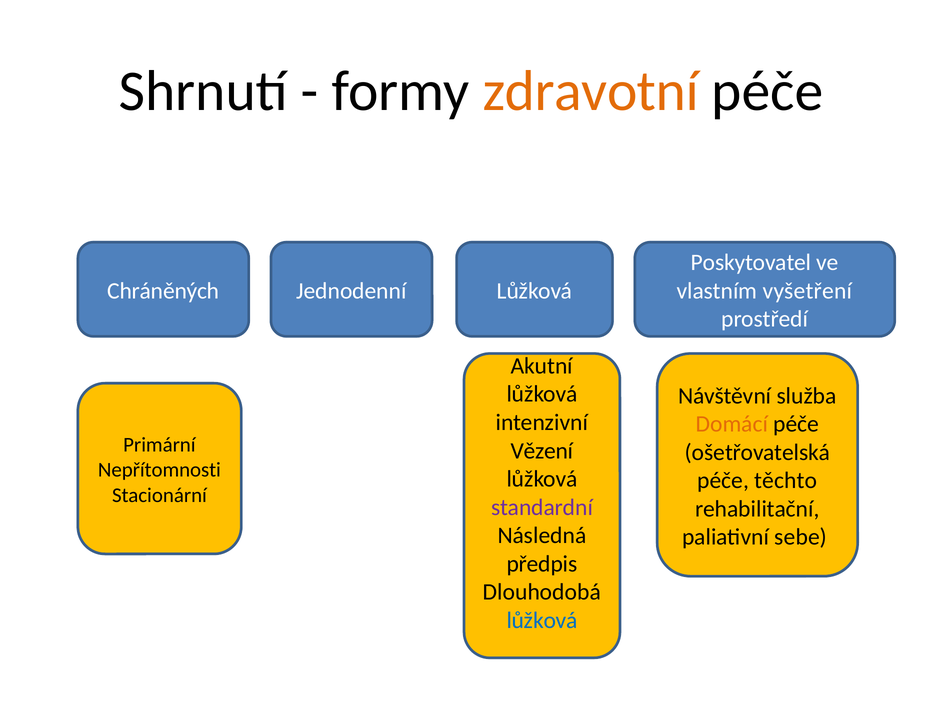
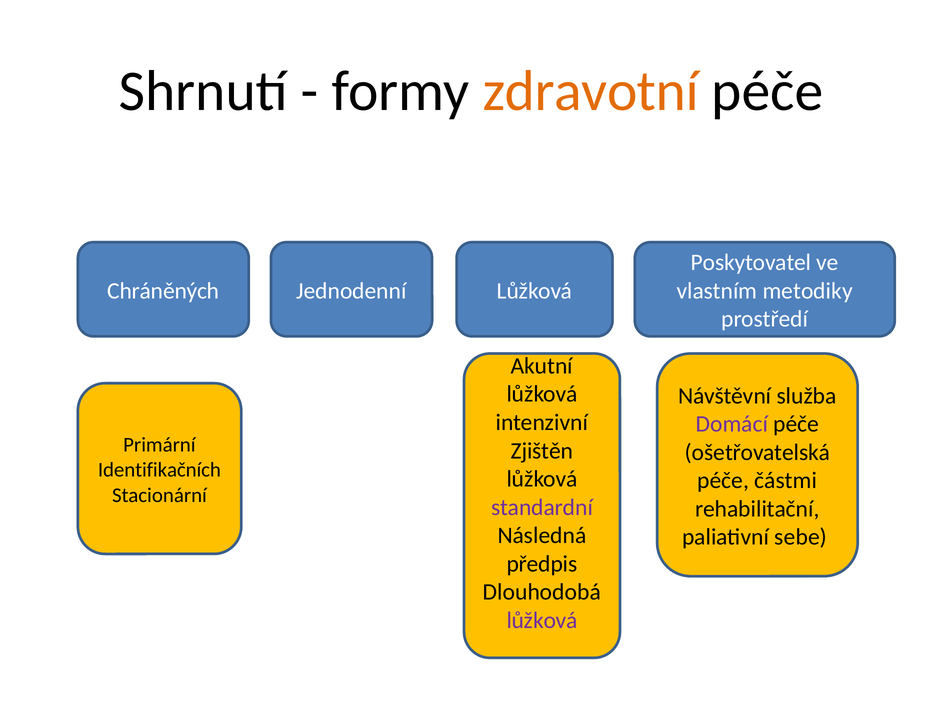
vyšetření: vyšetření -> metodiky
Domácí colour: orange -> purple
Vězení: Vězení -> Zjištěn
Nepřítomnosti: Nepřítomnosti -> Identifikačních
těchto: těchto -> částmi
lůžková at (542, 621) colour: blue -> purple
